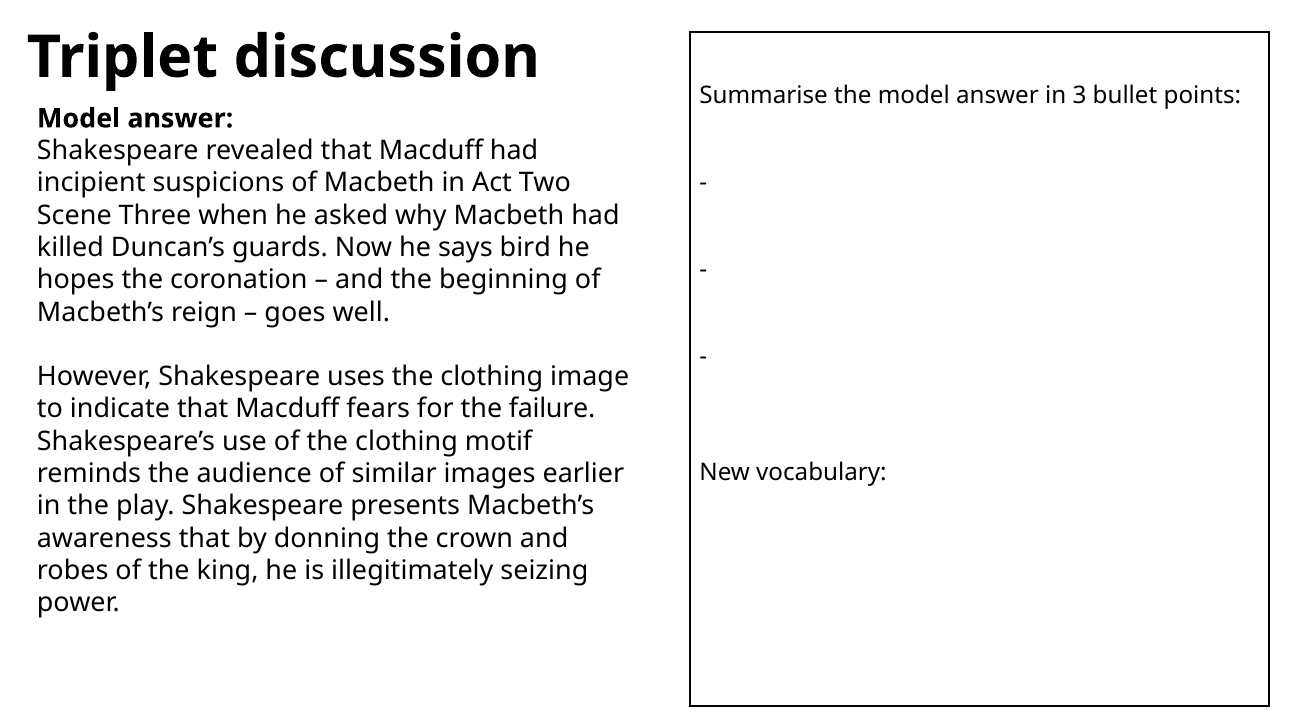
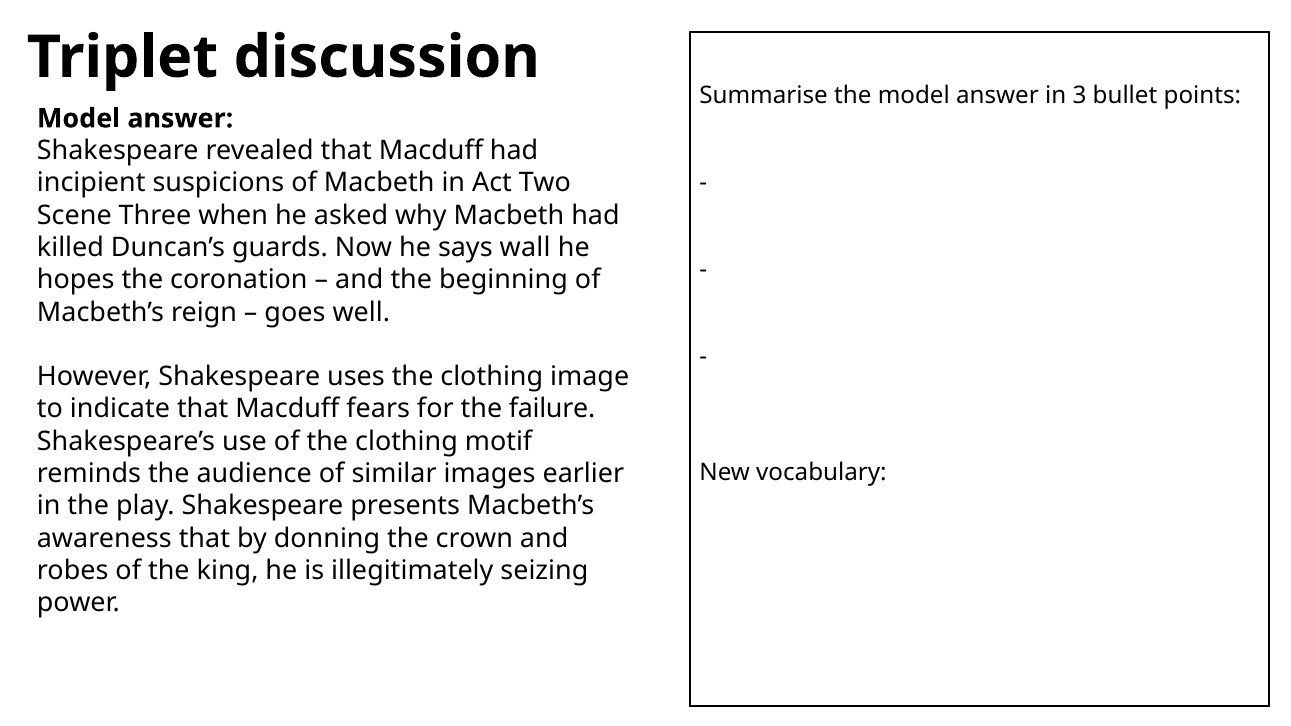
bird: bird -> wall
